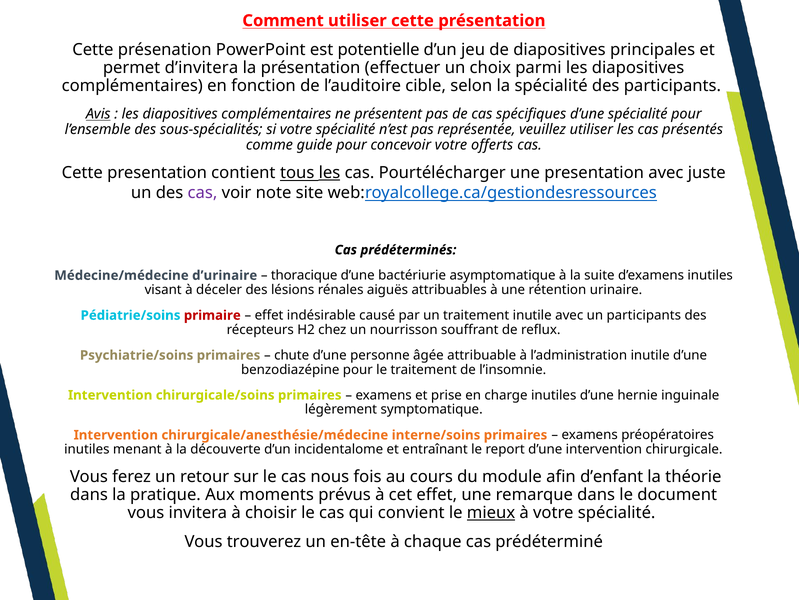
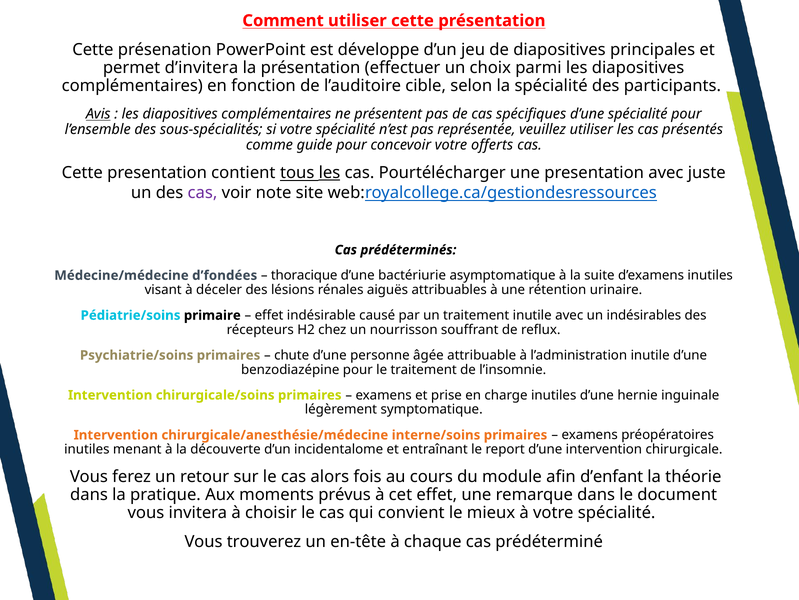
potentielle: potentielle -> développe
d’urinaire: d’urinaire -> d’fondées
primaire colour: red -> black
un participants: participants -> indésirables
nous: nous -> alors
mieux underline: present -> none
